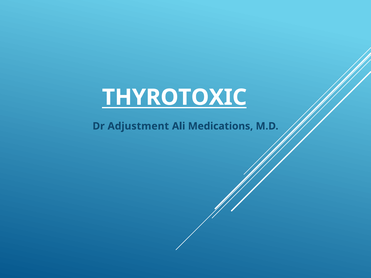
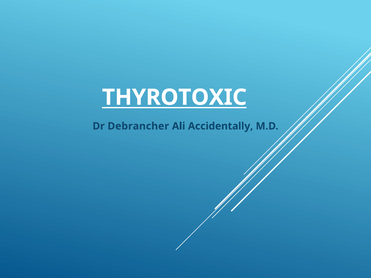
Adjustment: Adjustment -> Debrancher
Medications: Medications -> Accidentally
